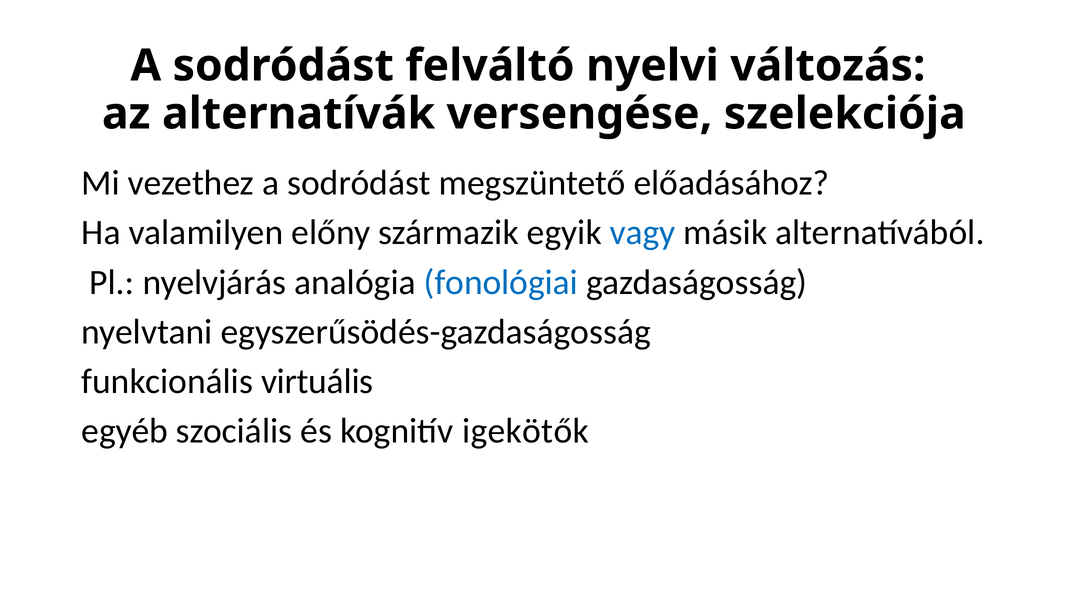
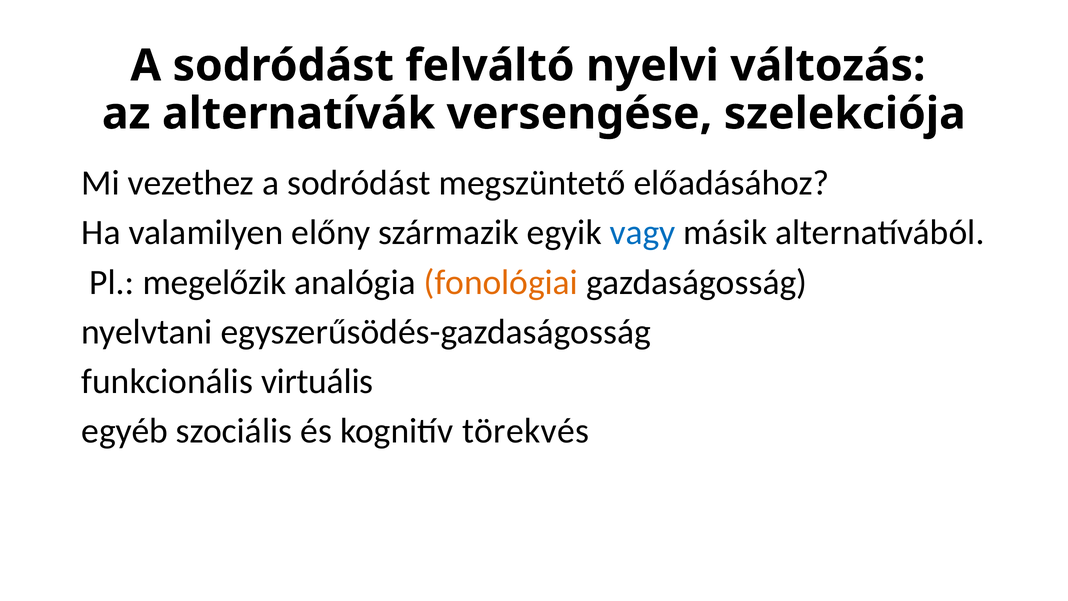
nyelvjárás: nyelvjárás -> megelőzik
fonológiai colour: blue -> orange
igekötők: igekötők -> törekvés
